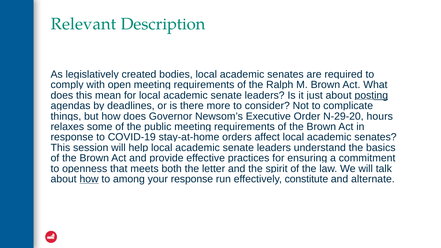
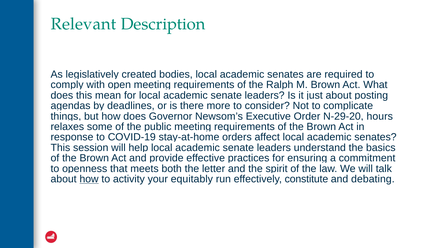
posting underline: present -> none
among: among -> activity
your response: response -> equitably
alternate: alternate -> debating
